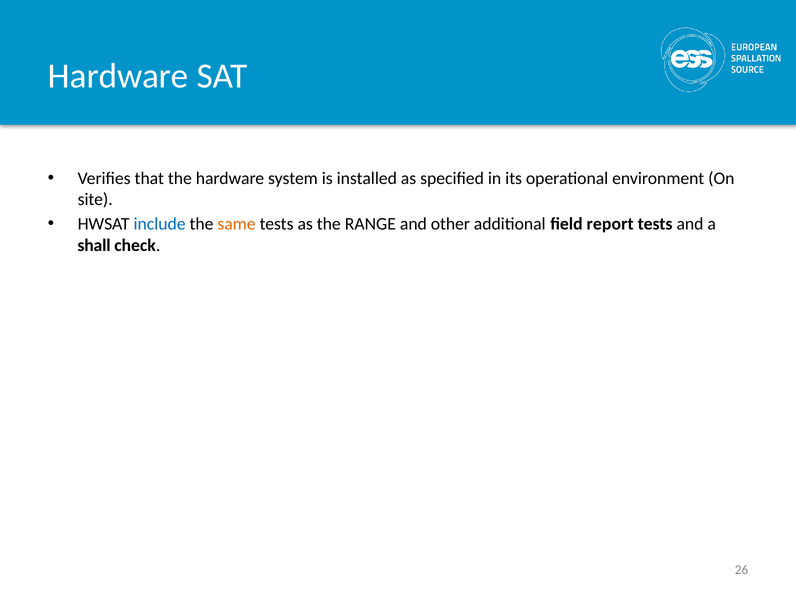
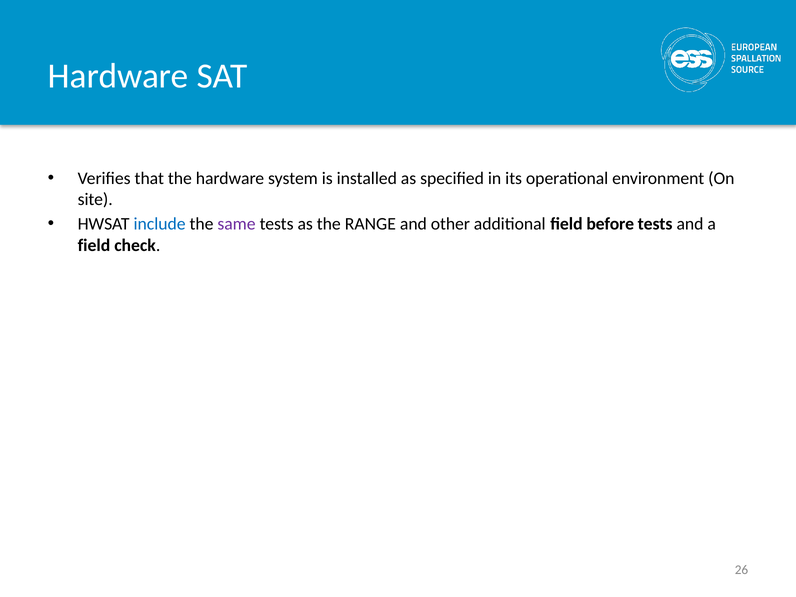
same colour: orange -> purple
report: report -> before
shall at (94, 245): shall -> field
